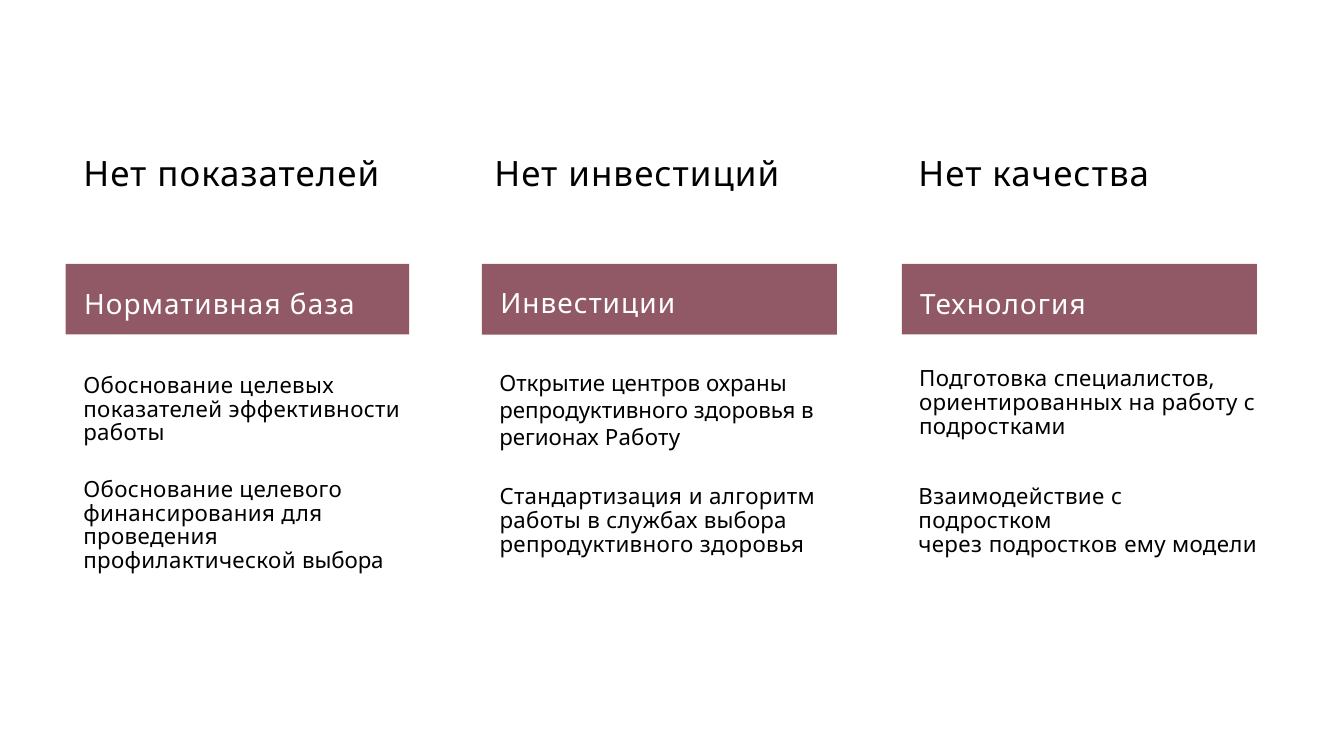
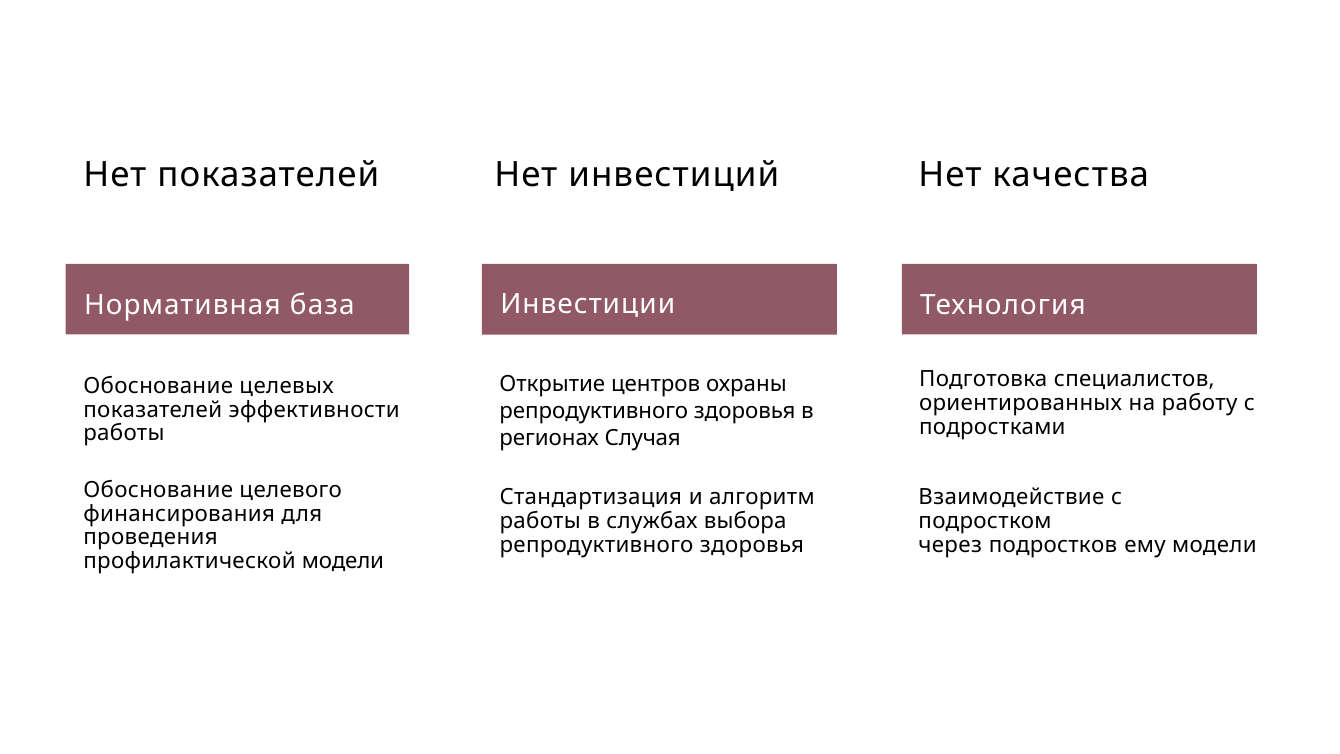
регионах Работу: Работу -> Случая
профилактической выбора: выбора -> модели
